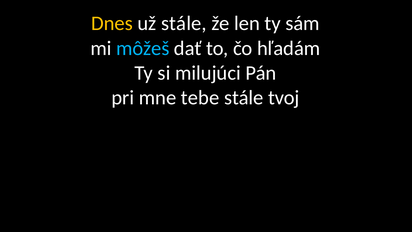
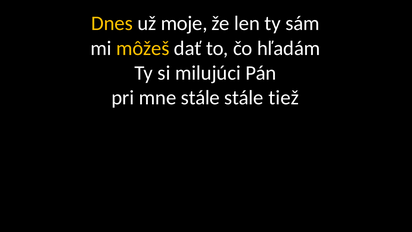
už stále: stále -> moje
môžeš colour: light blue -> yellow
mne tebe: tebe -> stále
tvoj: tvoj -> tiež
